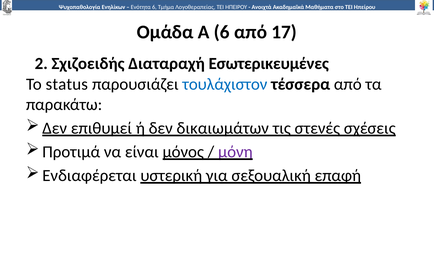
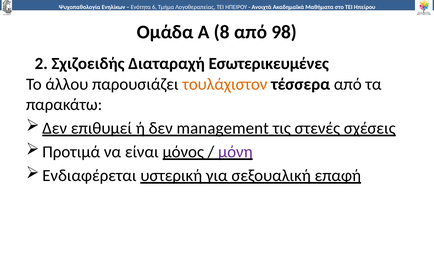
Α 6: 6 -> 8
17: 17 -> 98
status: status -> άλλου
τουλάχιστον colour: blue -> orange
δικαιωμάτων: δικαιωμάτων -> management
